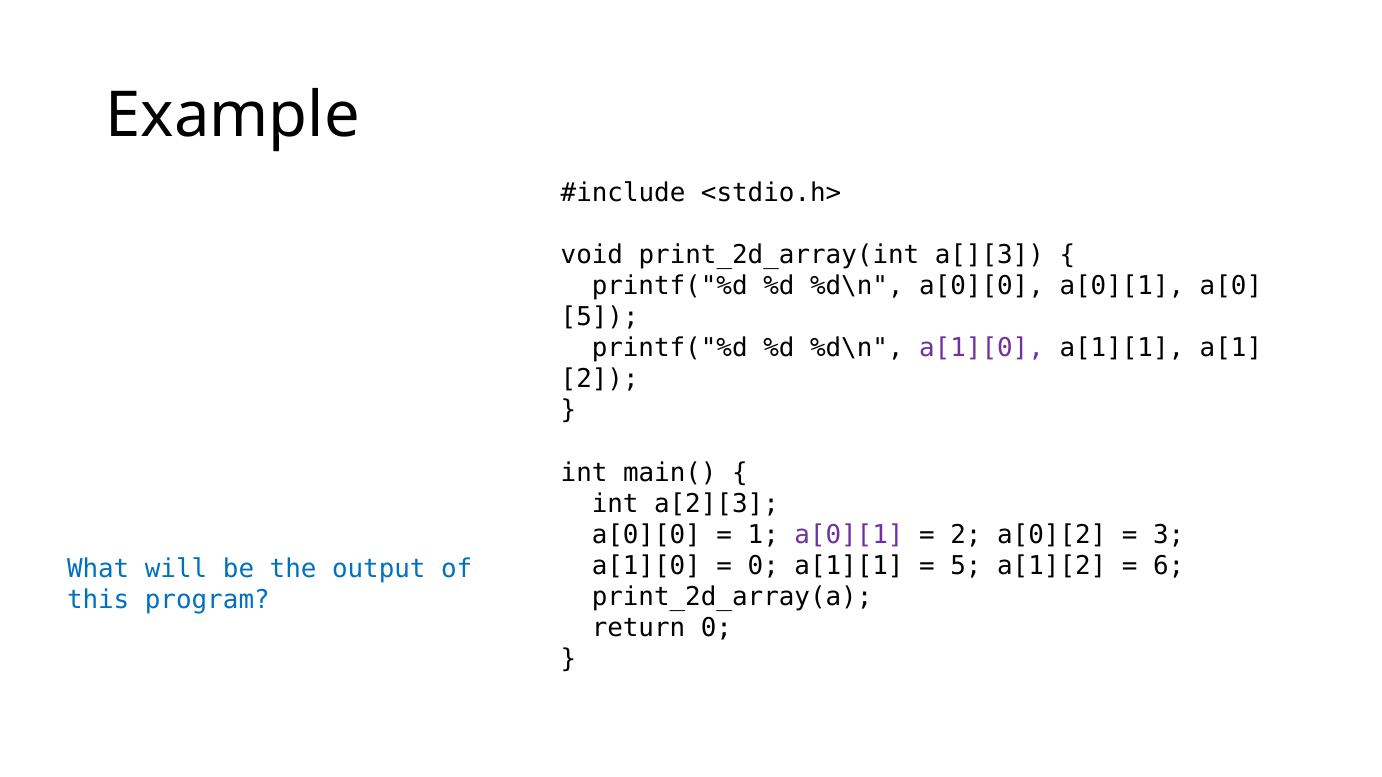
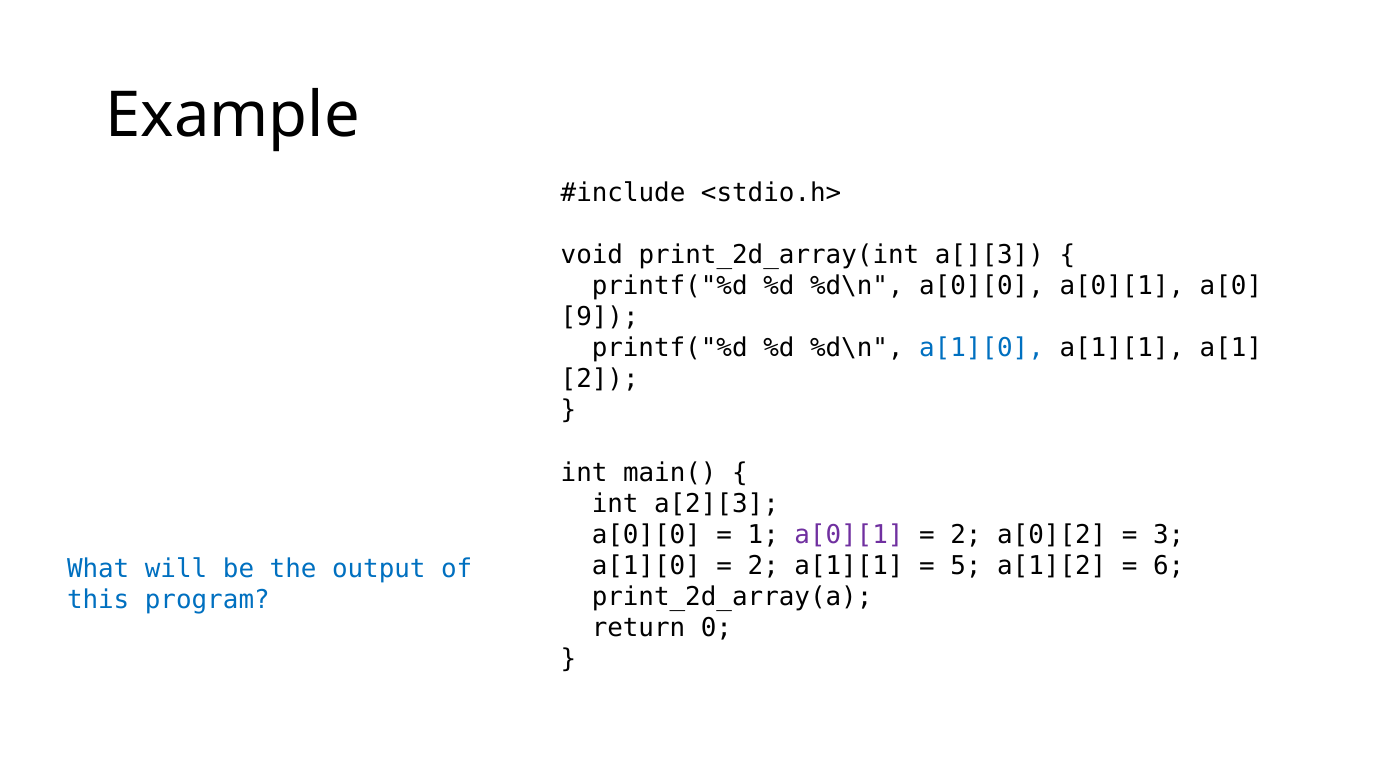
5 at (600, 317): 5 -> 9
a[1][0 at (982, 348) colour: purple -> blue
0 at (763, 566): 0 -> 2
